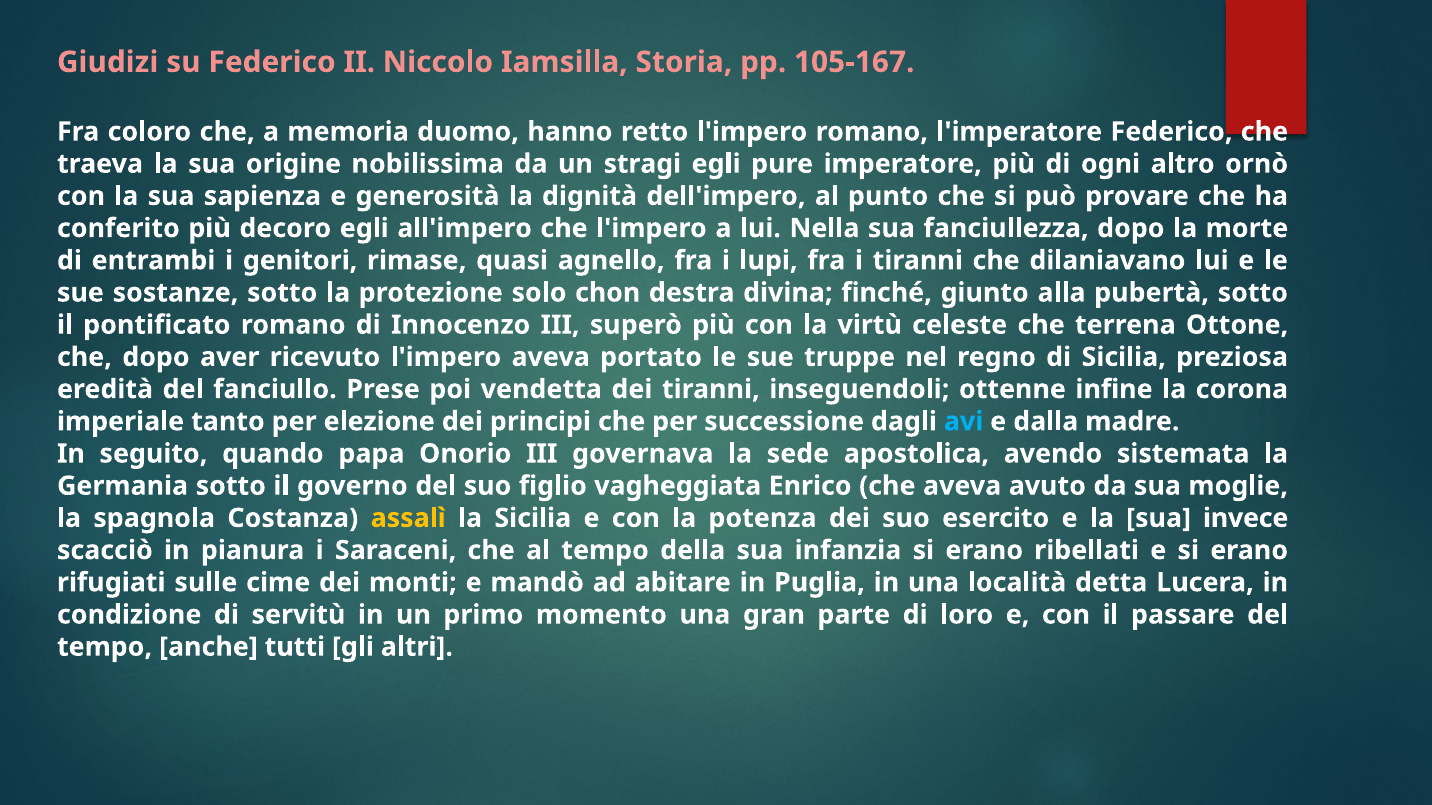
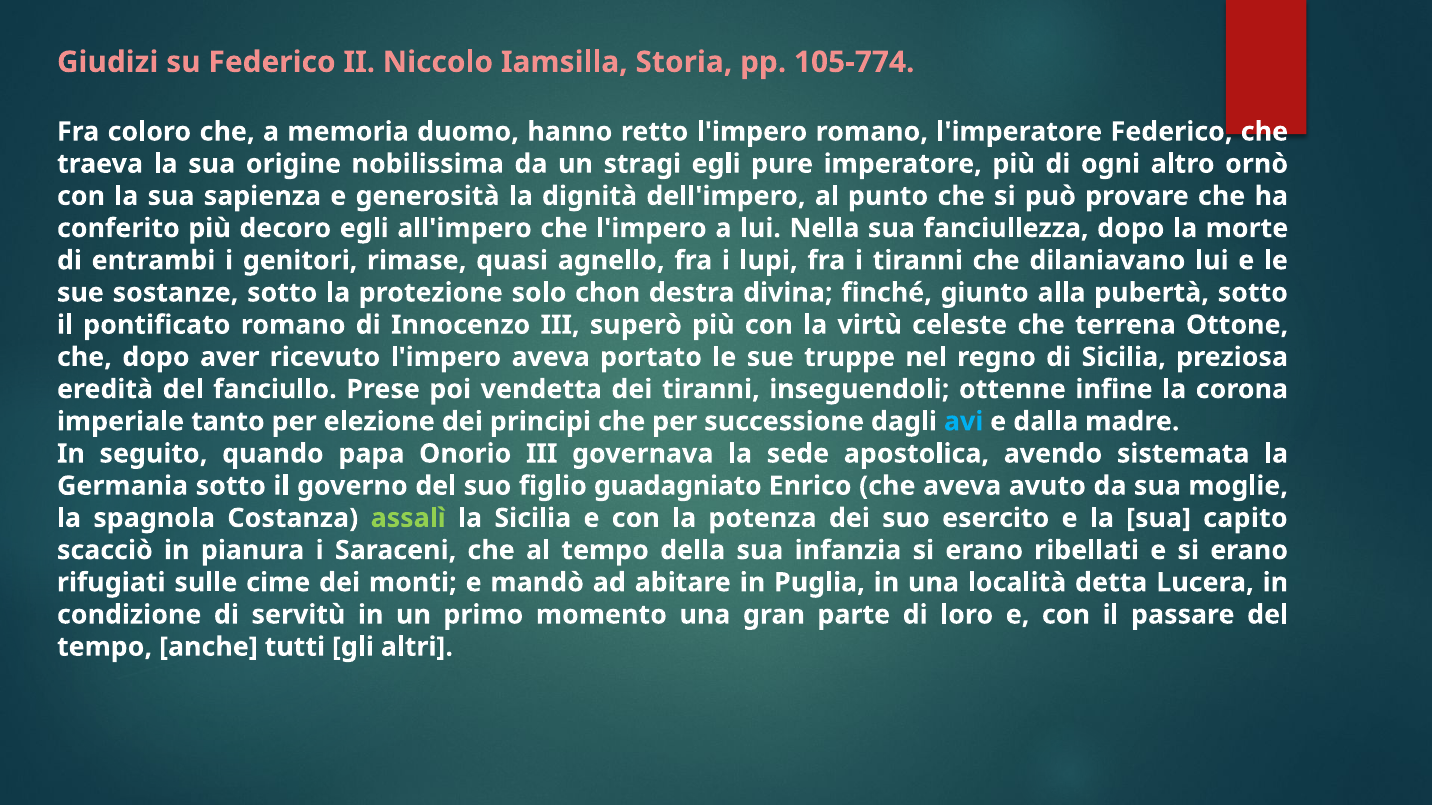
105-167: 105-167 -> 105-774
vagheggiata: vagheggiata -> guadagniato
assalì colour: yellow -> light green
invece: invece -> capito
